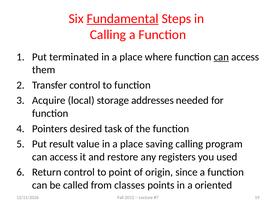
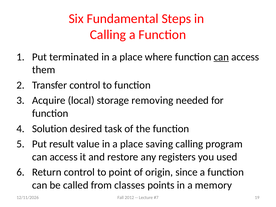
Fundamental underline: present -> none
addresses: addresses -> removing
Pointers: Pointers -> Solution
oriented: oriented -> memory
